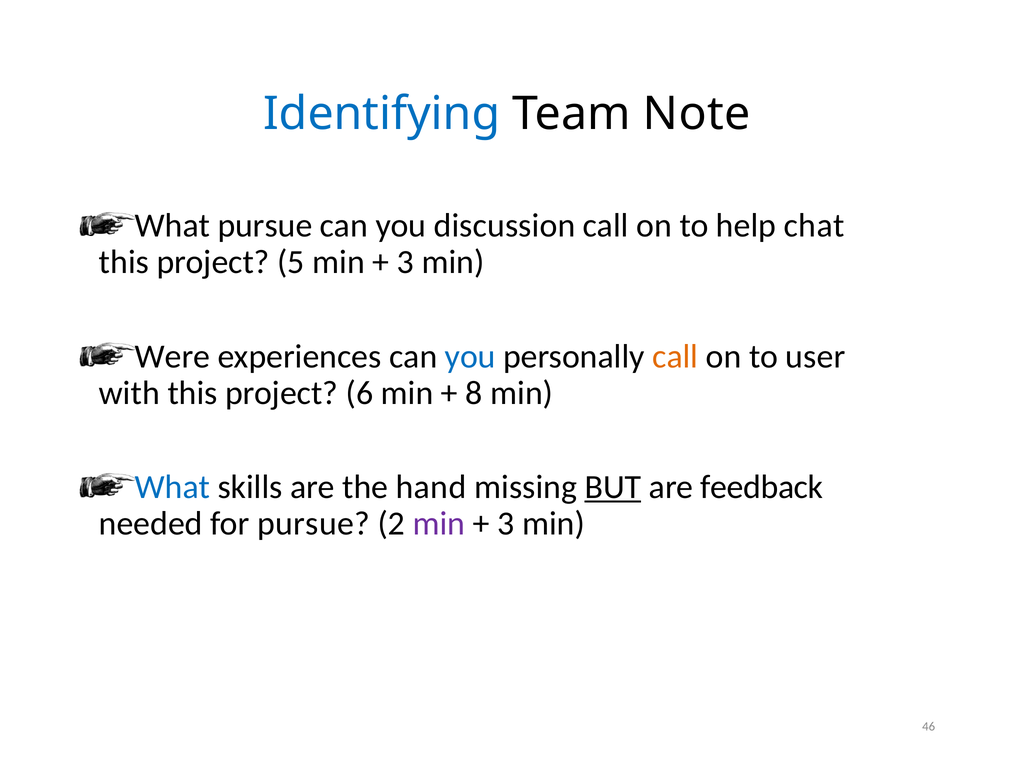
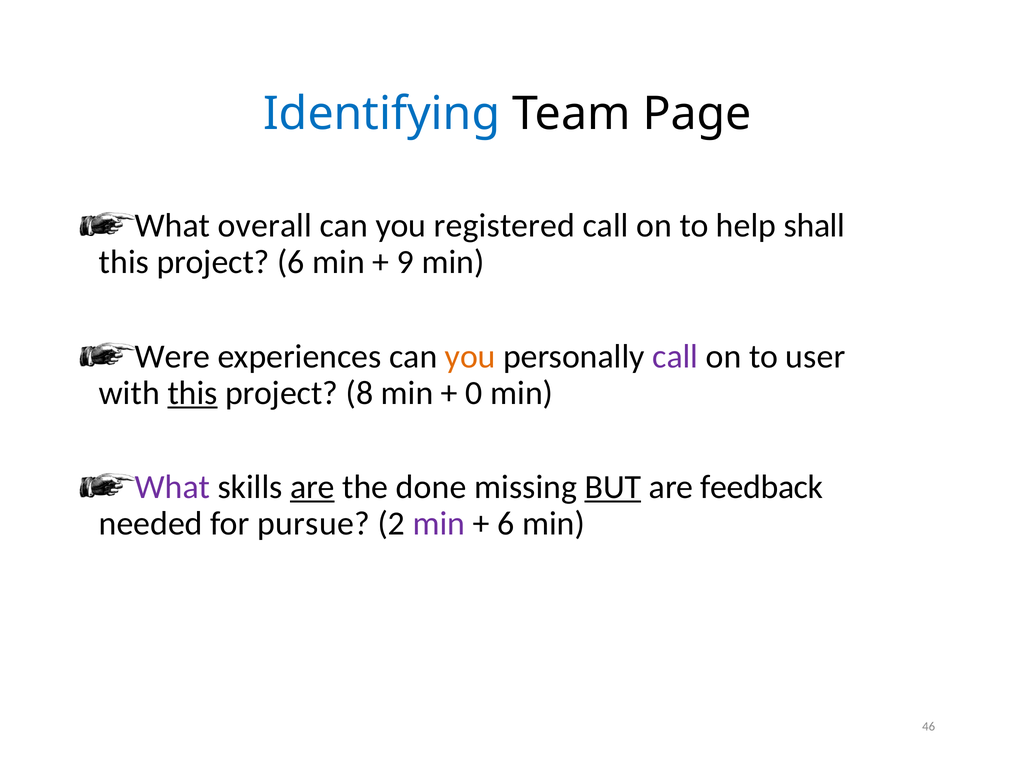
Note: Note -> Page
What pursue: pursue -> overall
discussion: discussion -> registered
chat: chat -> shall
project 5: 5 -> 6
3 at (405, 262): 3 -> 9
you at (470, 357) colour: blue -> orange
call at (675, 357) colour: orange -> purple
this at (193, 393) underline: none -> present
6: 6 -> 8
8: 8 -> 0
What at (172, 487) colour: blue -> purple
are at (312, 487) underline: none -> present
hand: hand -> done
3 at (506, 524): 3 -> 6
